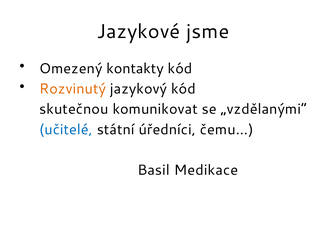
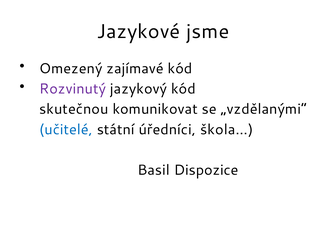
kontakty: kontakty -> zajímavé
Rozvinutý colour: orange -> purple
čemu…: čemu… -> škola…
Medikace: Medikace -> Dispozice
